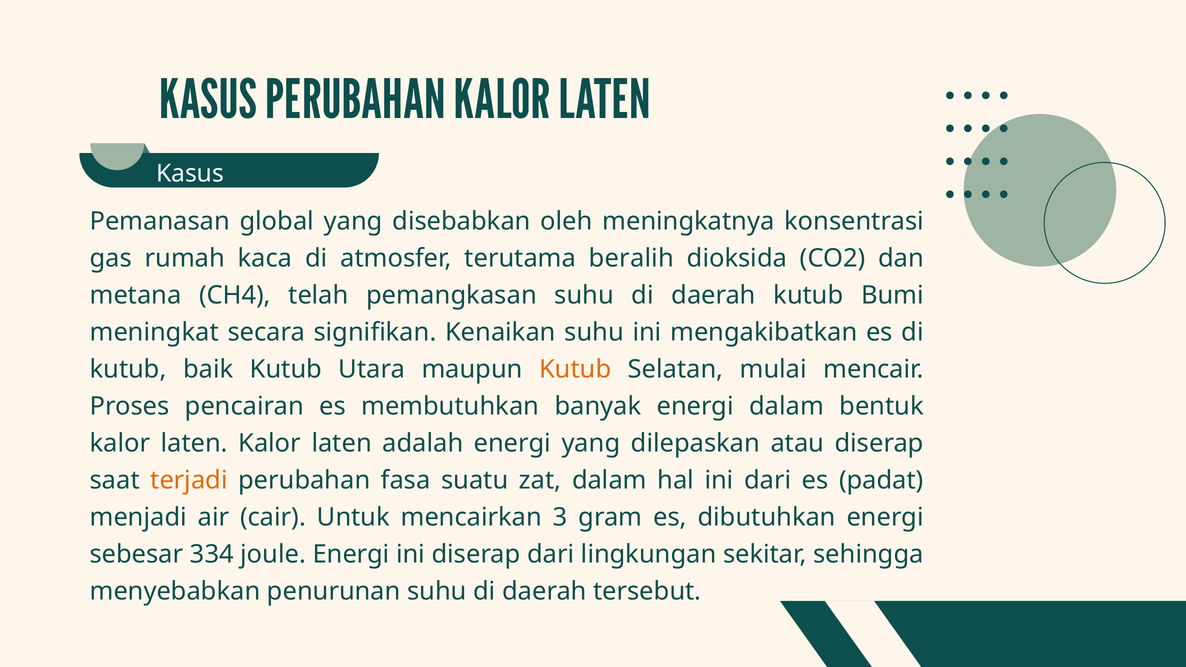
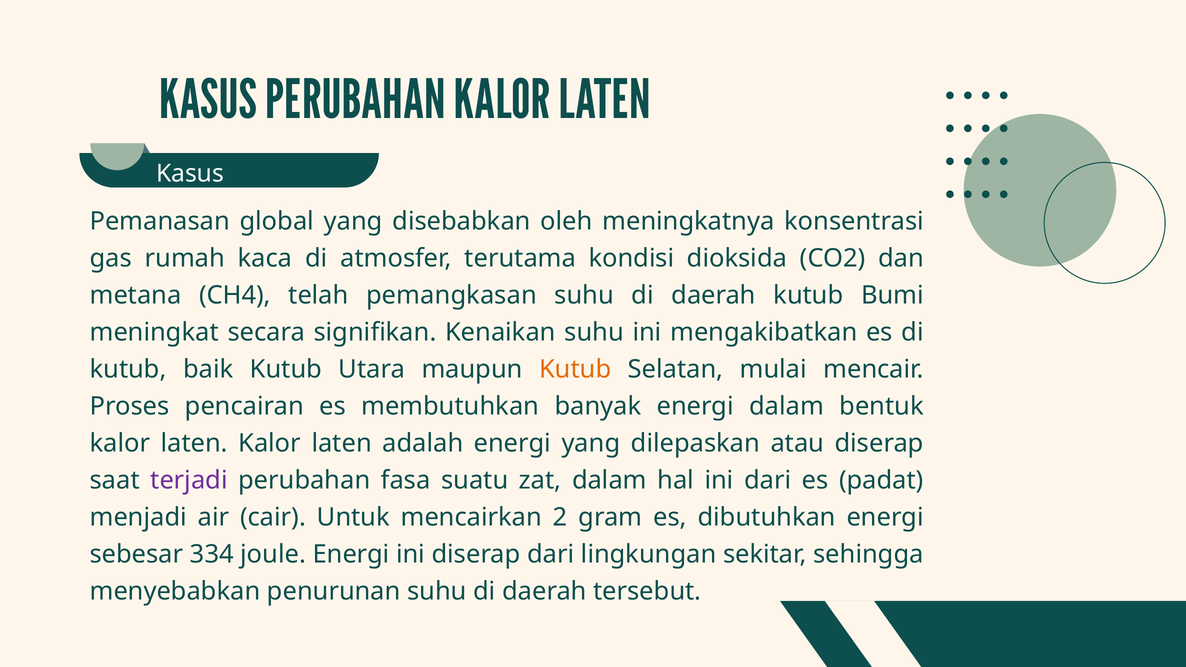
beralih: beralih -> kondisi
terjadi colour: orange -> purple
3: 3 -> 2
